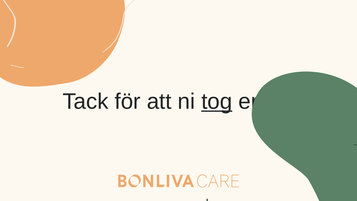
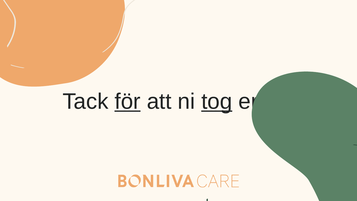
för underline: none -> present
